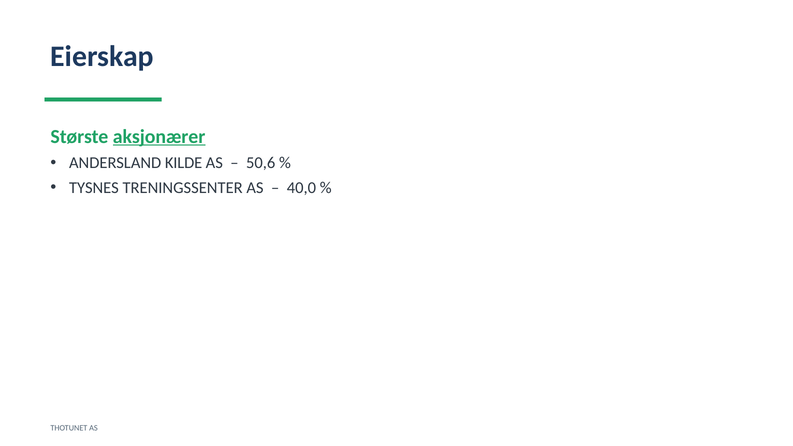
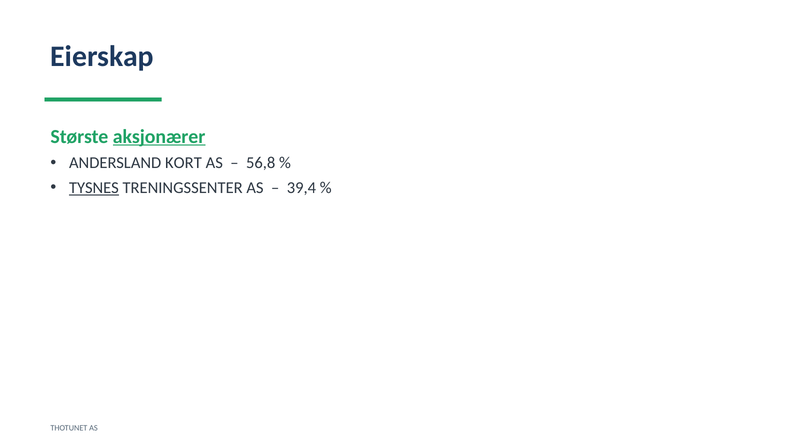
KILDE: KILDE -> KORT
50,6: 50,6 -> 56,8
TYSNES underline: none -> present
40,0: 40,0 -> 39,4
